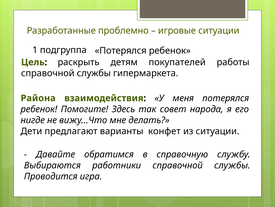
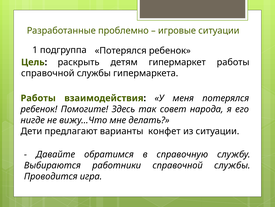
покупателей: покупателей -> гипермаркет
Района at (38, 98): Района -> Работы
